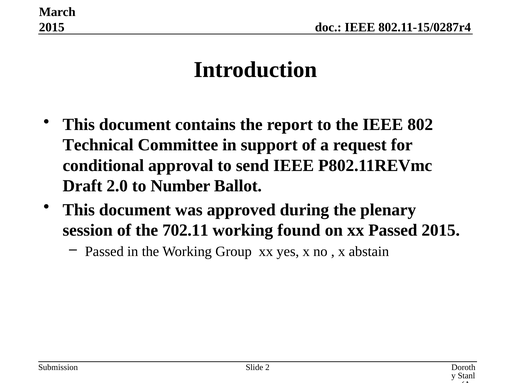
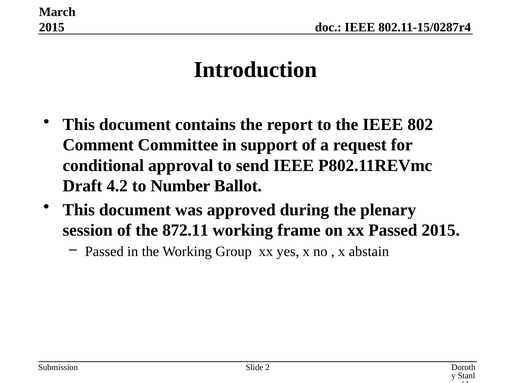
Technical: Technical -> Comment
2.0: 2.0 -> 4.2
702.11: 702.11 -> 872.11
found: found -> frame
